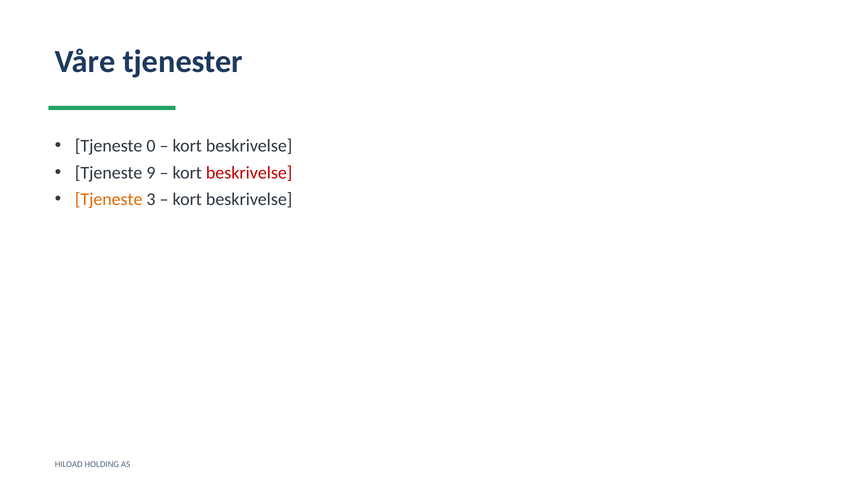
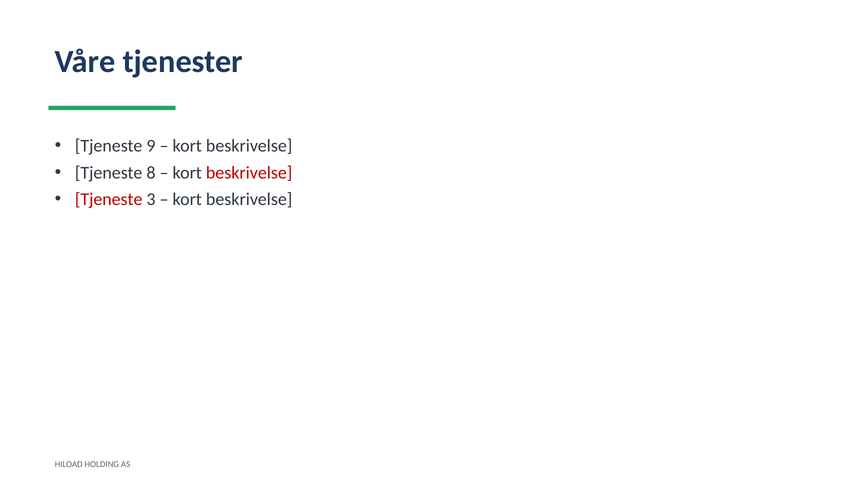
0: 0 -> 9
9: 9 -> 8
Tjeneste at (109, 200) colour: orange -> red
